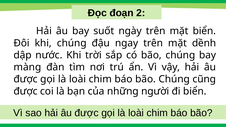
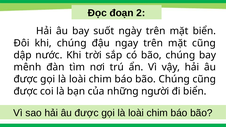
mặt dềnh: dềnh -> cũng
màng: màng -> mênh
